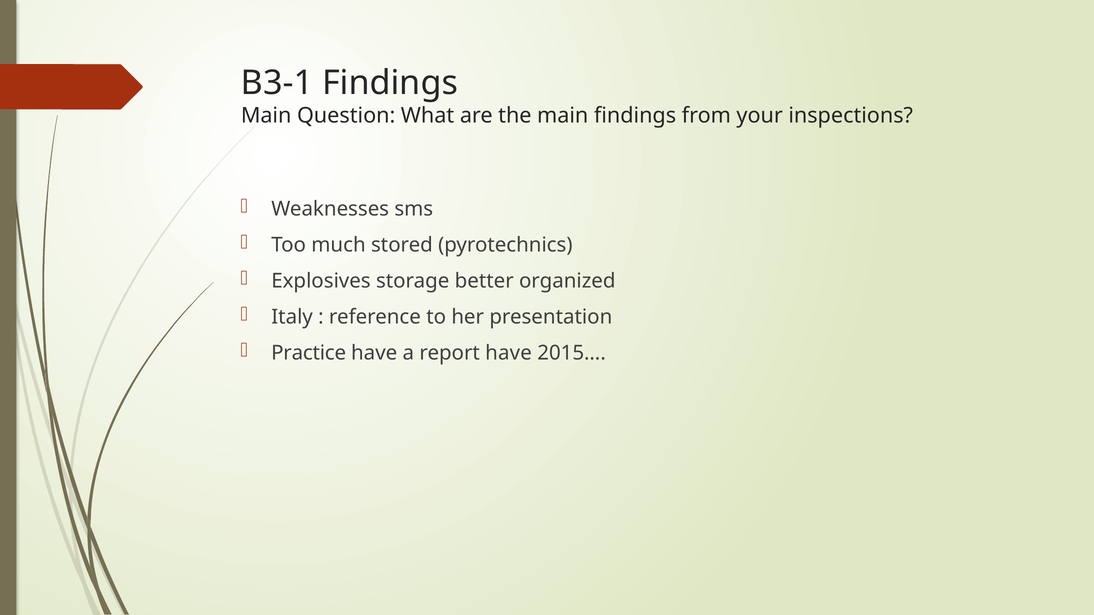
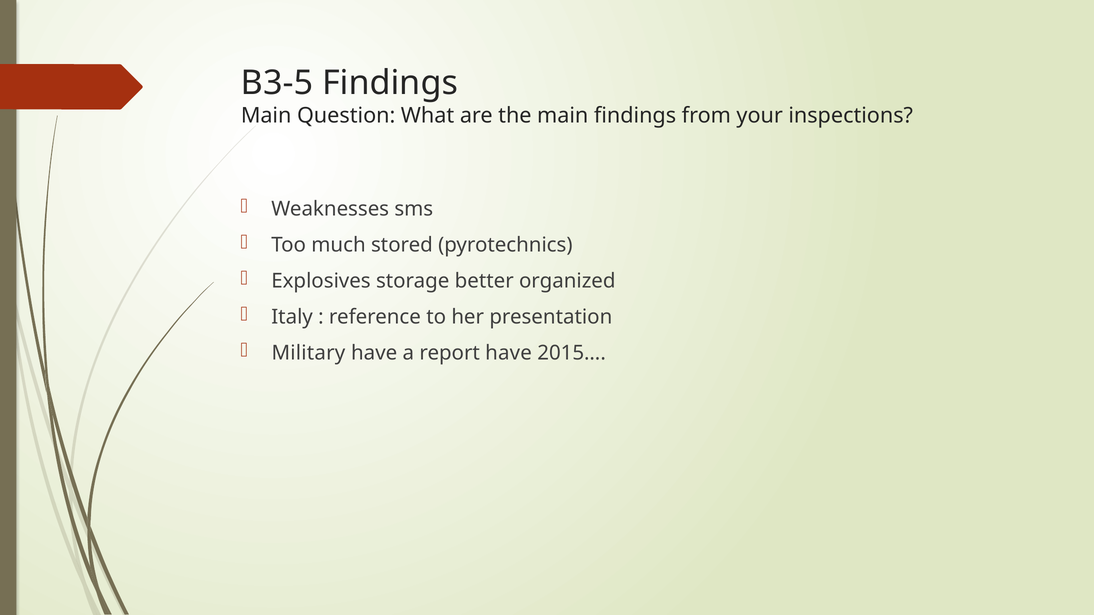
B3-1: B3-1 -> B3-5
Practice: Practice -> Military
